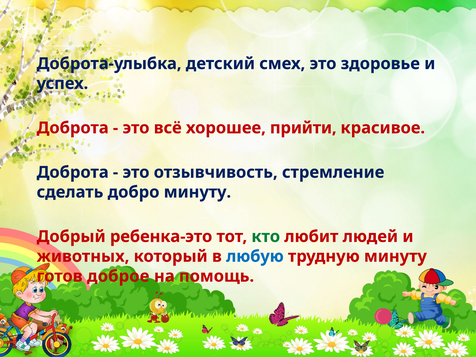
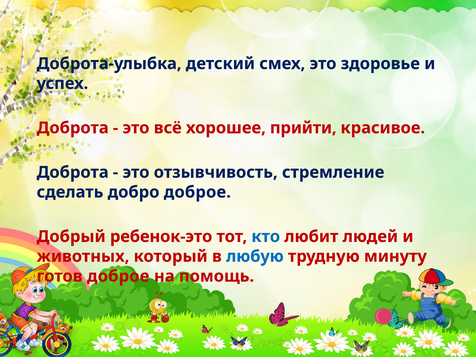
добро минуту: минуту -> доброе
ребенка-это: ребенка-это -> ребенок-это
кто colour: green -> blue
